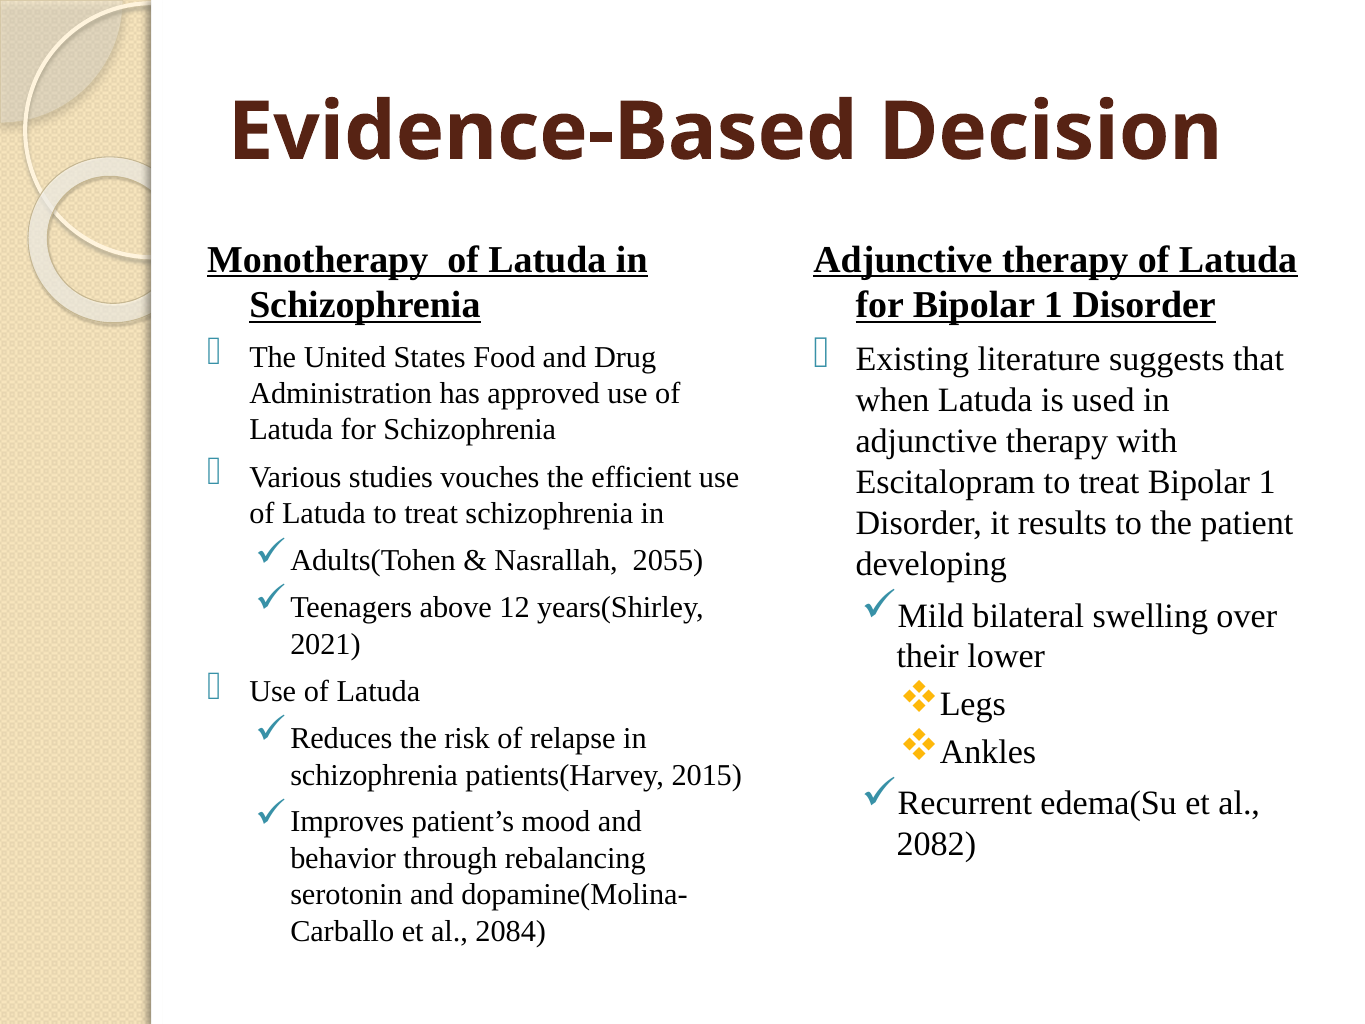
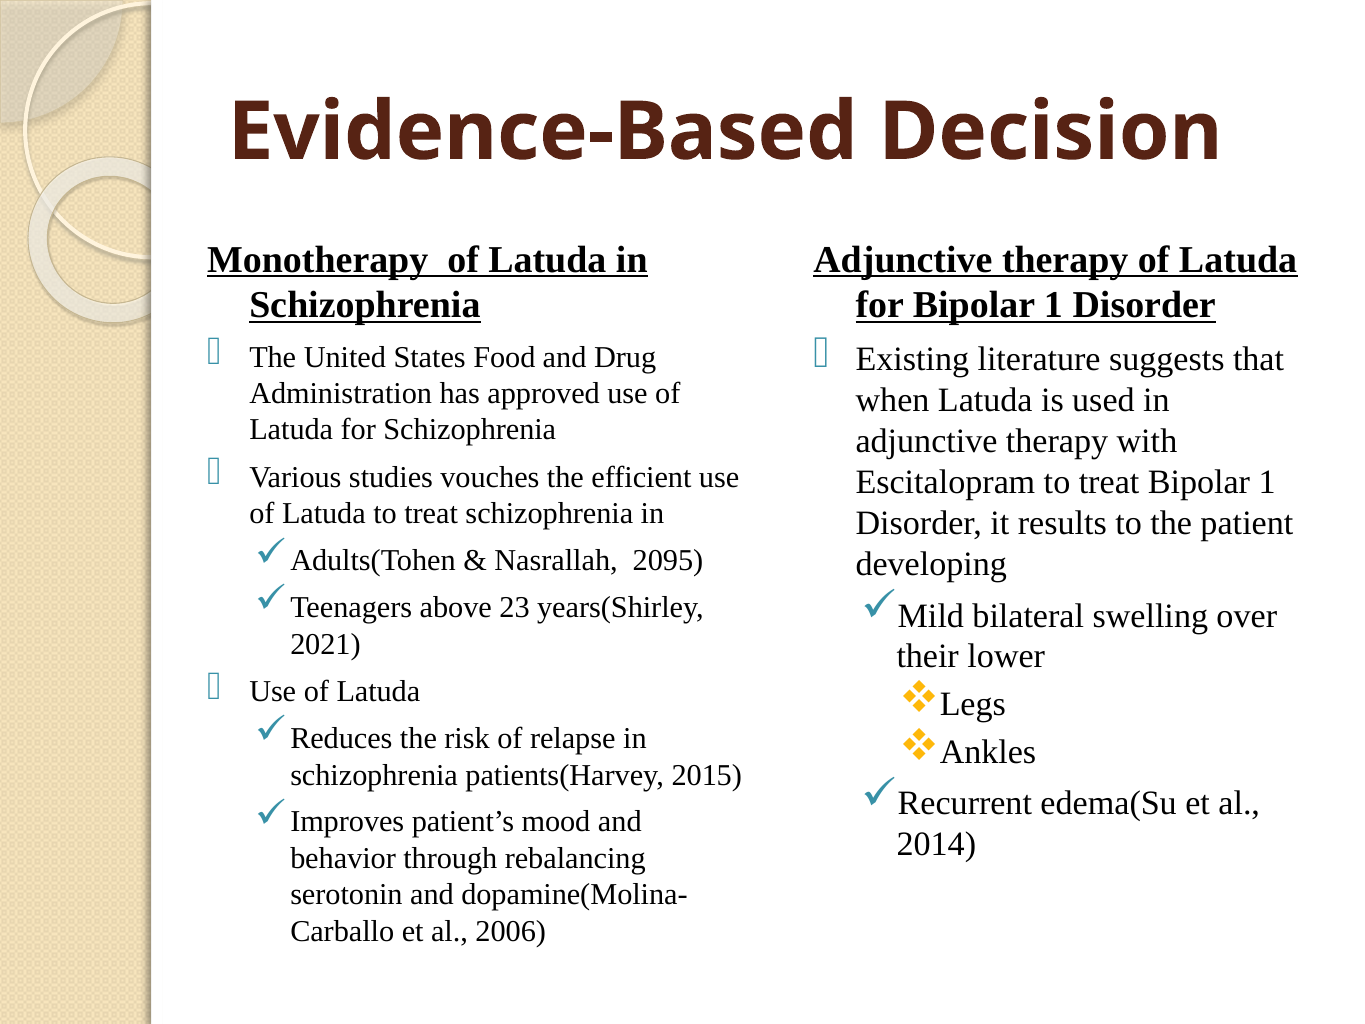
2055: 2055 -> 2095
12: 12 -> 23
2082: 2082 -> 2014
2084: 2084 -> 2006
